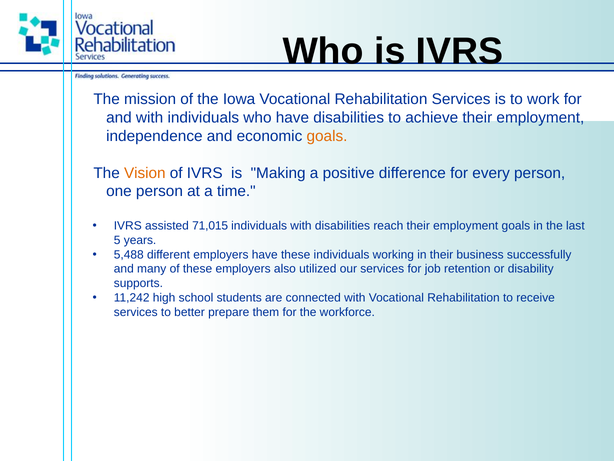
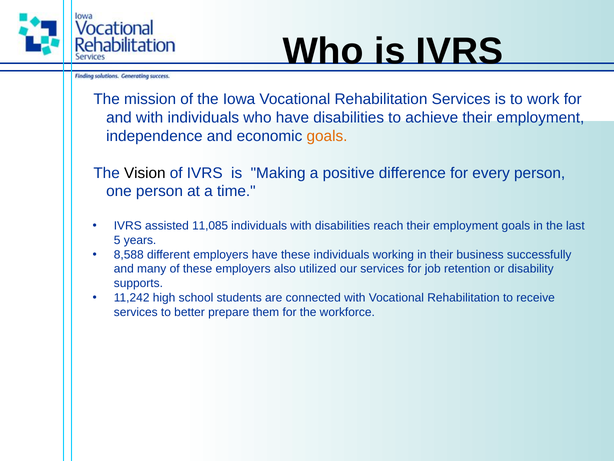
Vision colour: orange -> black
71,015: 71,015 -> 11,085
5,488: 5,488 -> 8,588
